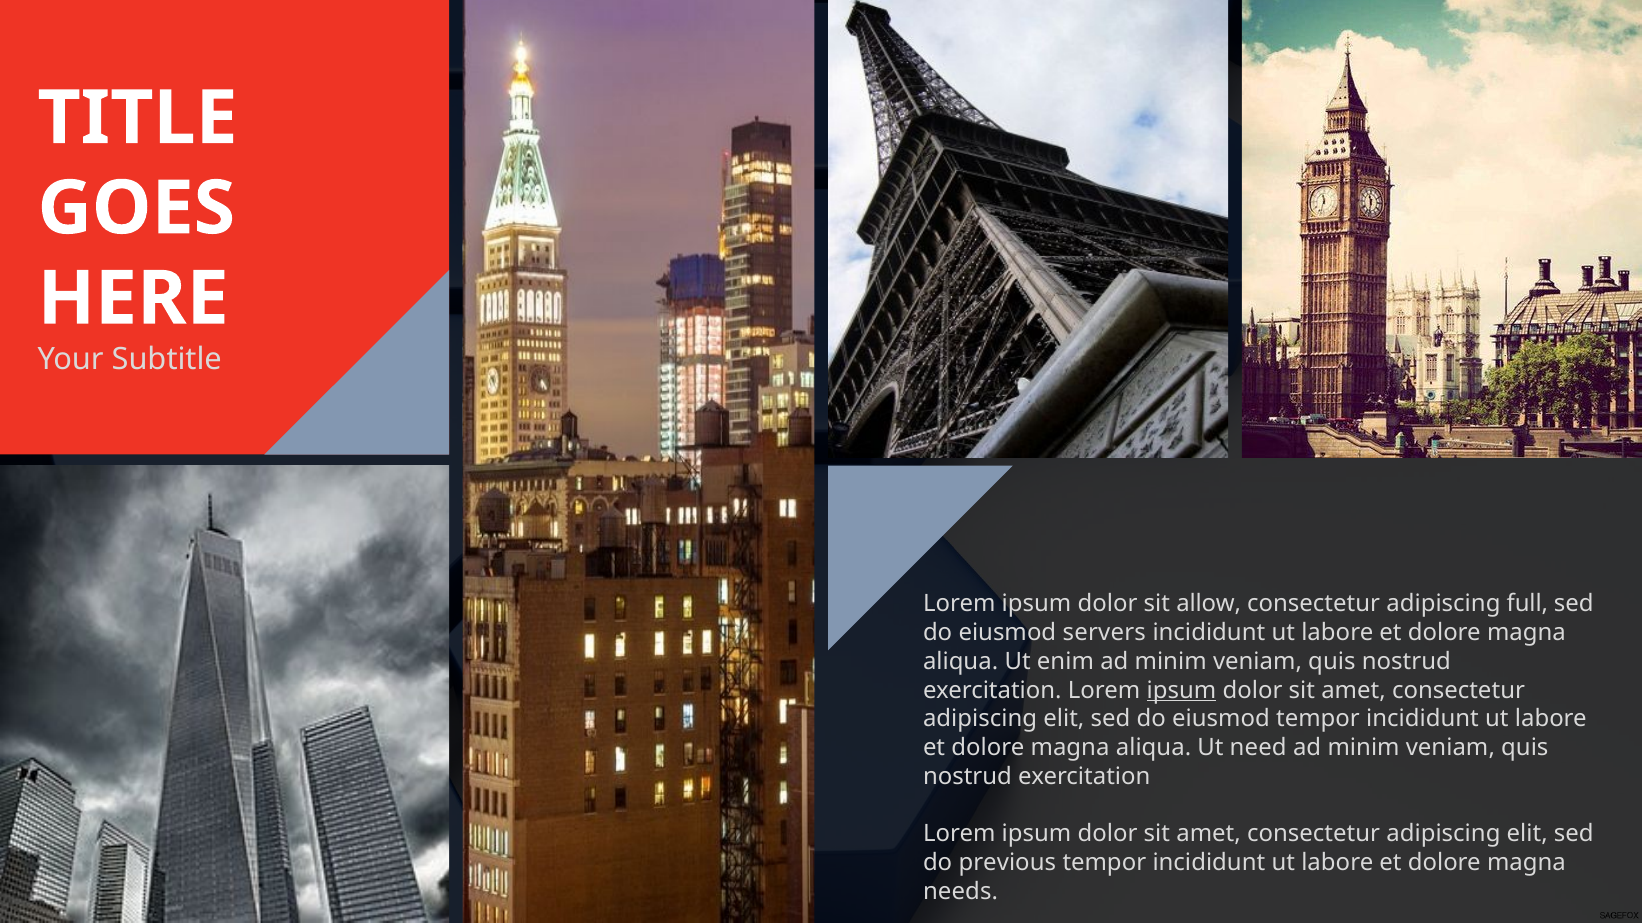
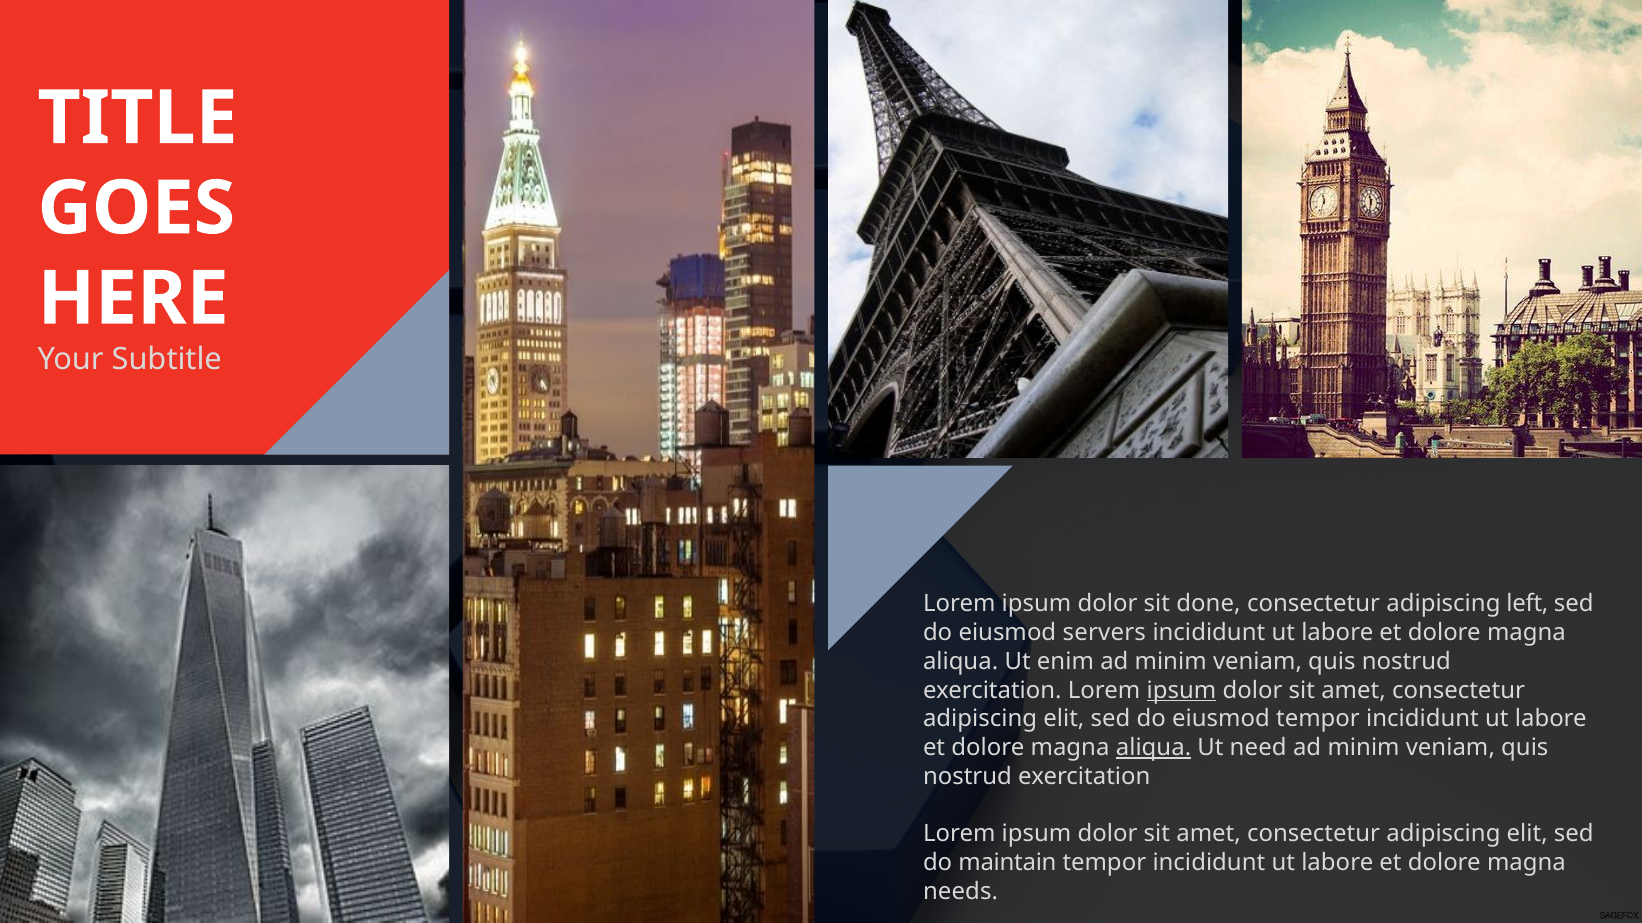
allow: allow -> done
full: full -> left
aliqua at (1154, 748) underline: none -> present
previous: previous -> maintain
